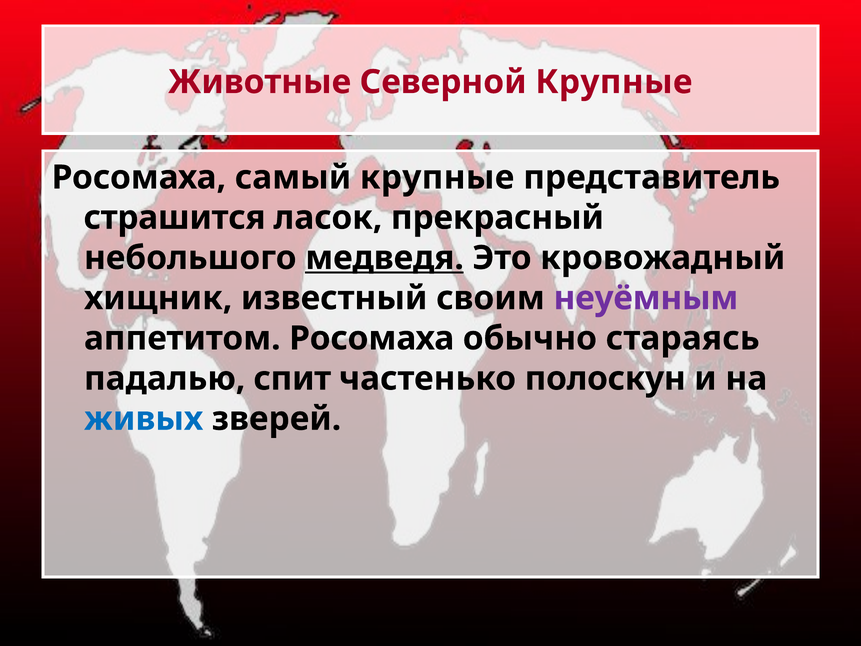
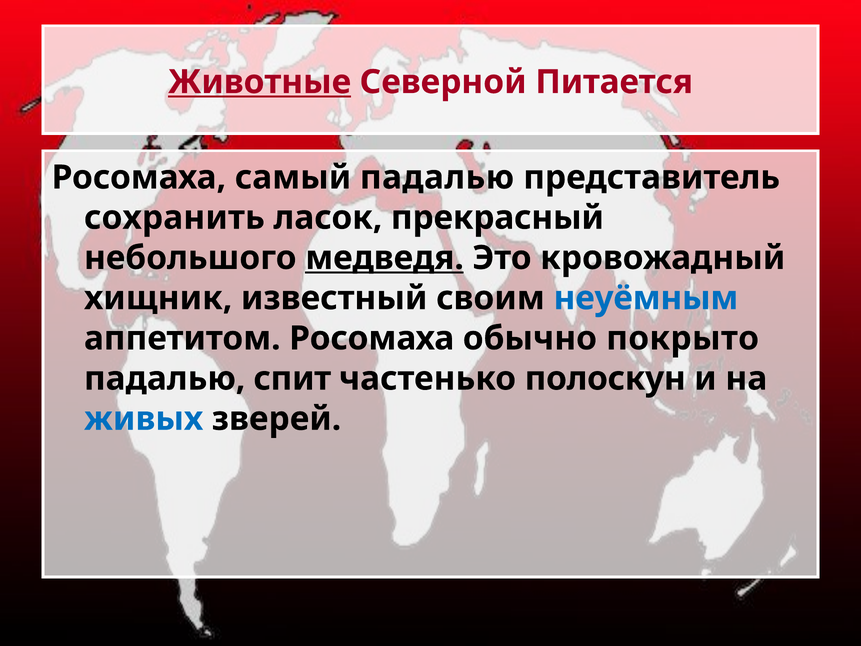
Животные underline: none -> present
Северной Крупные: Крупные -> Питается
самый крупные: крупные -> падалью
страшится: страшится -> сохранить
неуёмным colour: purple -> blue
стараясь: стараясь -> покрыто
